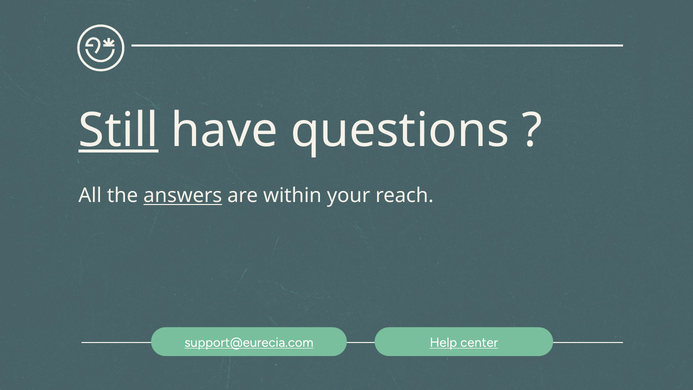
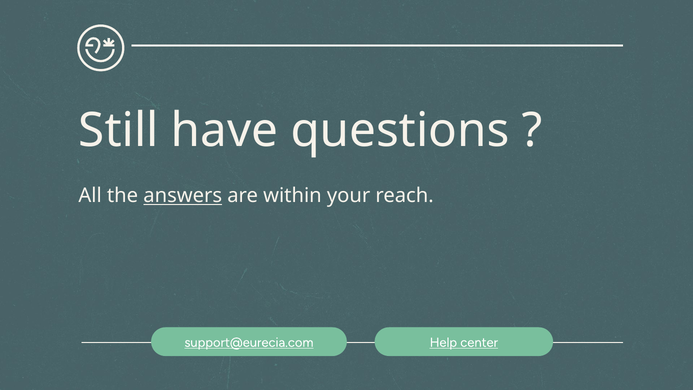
Still underline: present -> none
